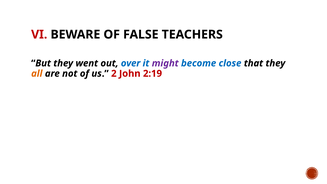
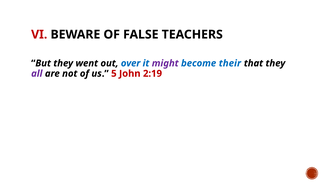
close: close -> their
all colour: orange -> purple
2: 2 -> 5
